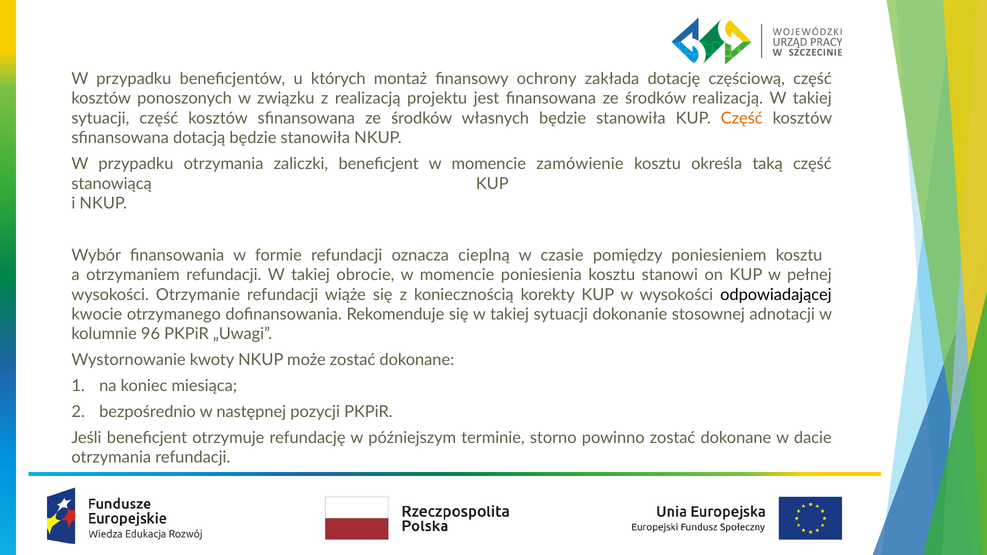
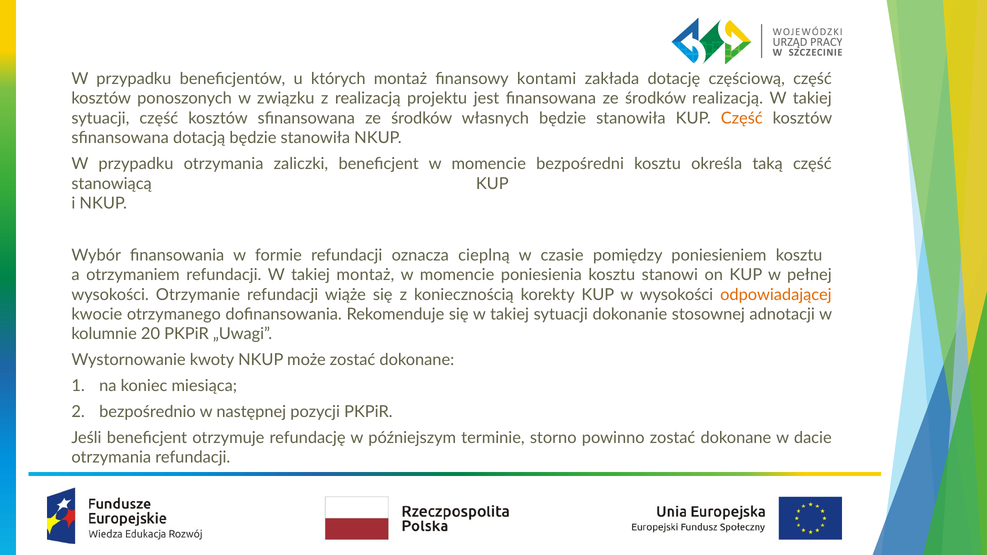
ochrony: ochrony -> kontami
zamówienie: zamówienie -> bezpośredni
takiej obrocie: obrocie -> montaż
odpowiadającej colour: black -> orange
96: 96 -> 20
